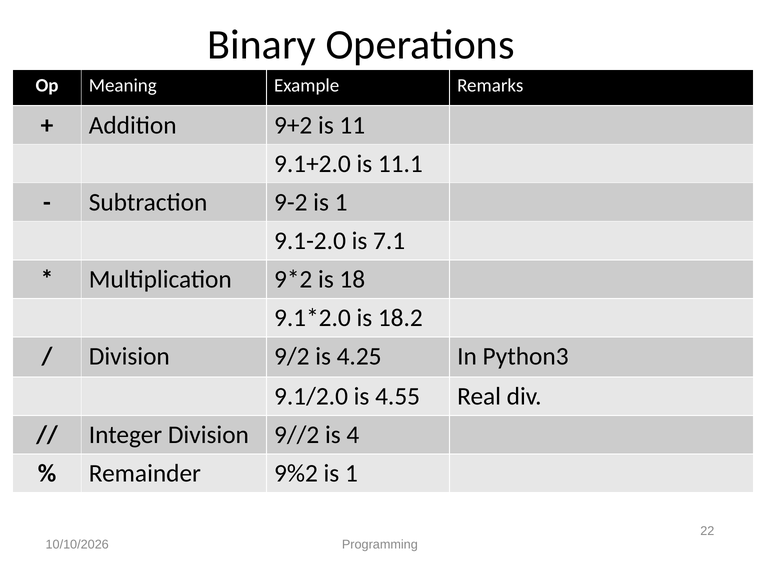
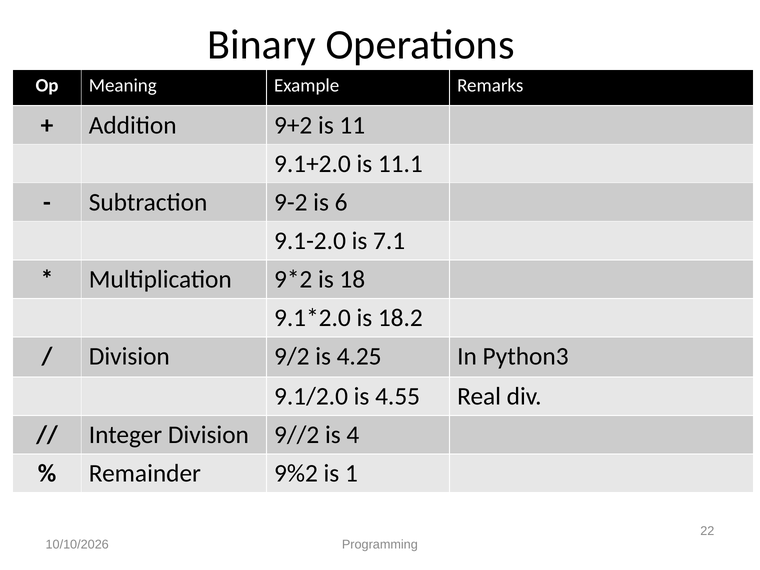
9-2 is 1: 1 -> 6
